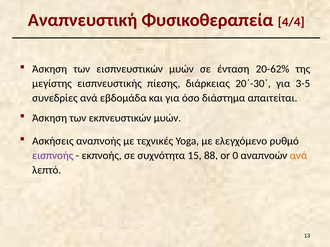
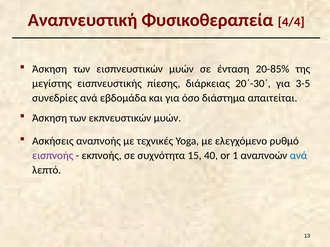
20-62%: 20-62% -> 20-85%
88: 88 -> 40
0: 0 -> 1
ανά at (299, 156) colour: orange -> blue
